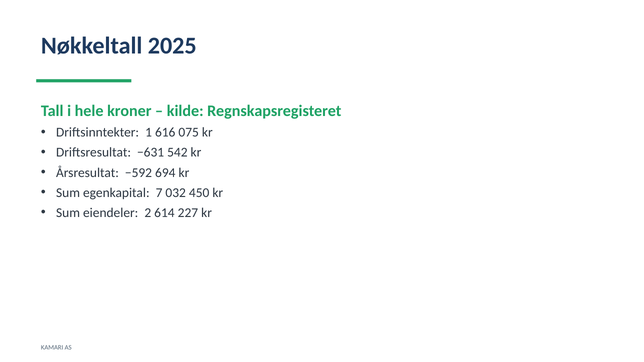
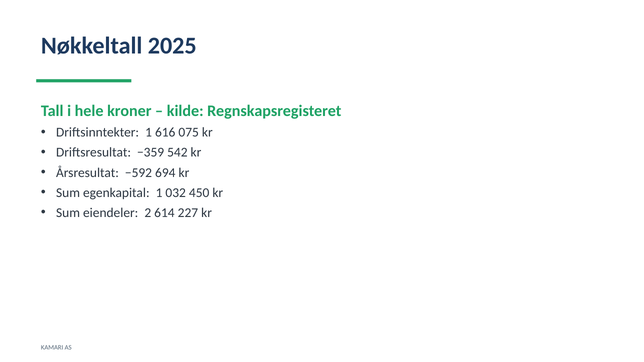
−631: −631 -> −359
egenkapital 7: 7 -> 1
